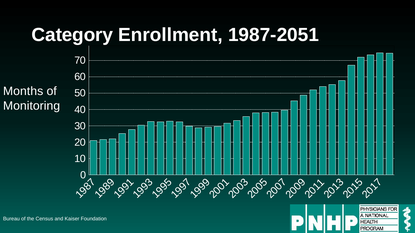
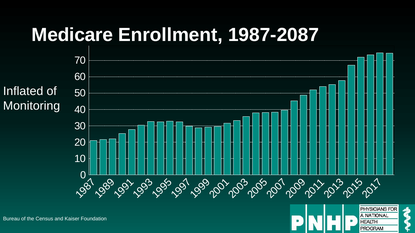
Category: Category -> Medicare
1987-2051: 1987-2051 -> 1987-2087
Months: Months -> Inflated
